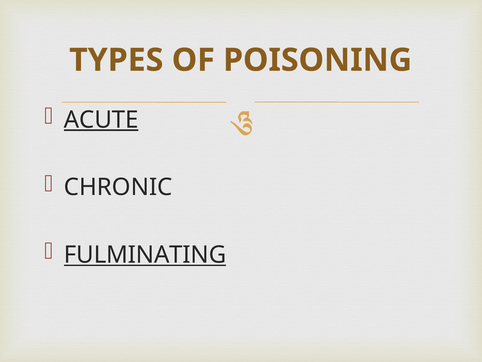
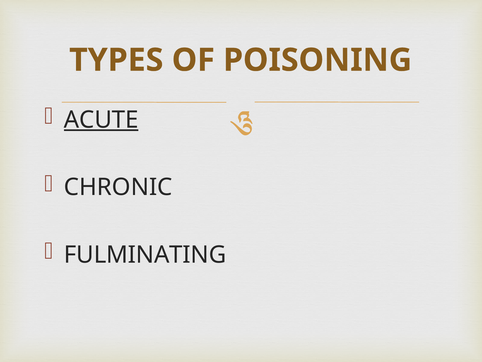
FULMINATING underline: present -> none
